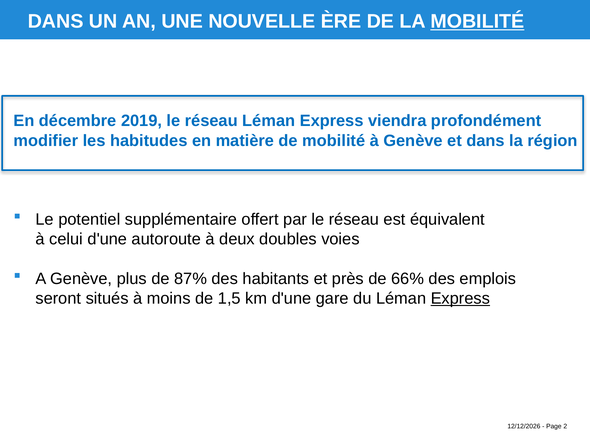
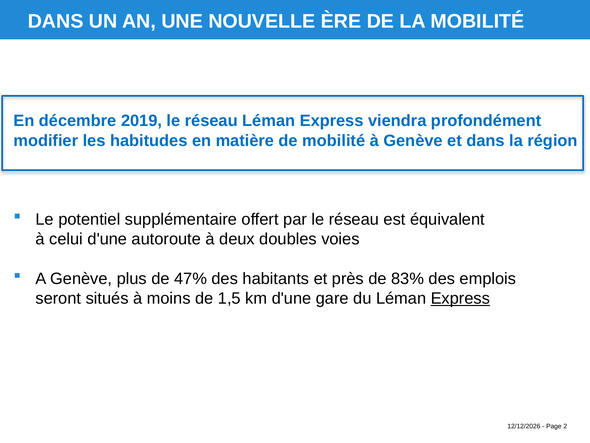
MOBILITÉ at (477, 21) underline: present -> none
87%: 87% -> 47%
66%: 66% -> 83%
